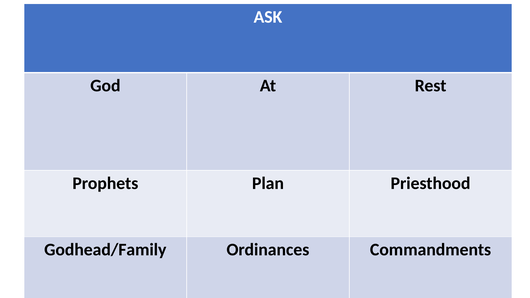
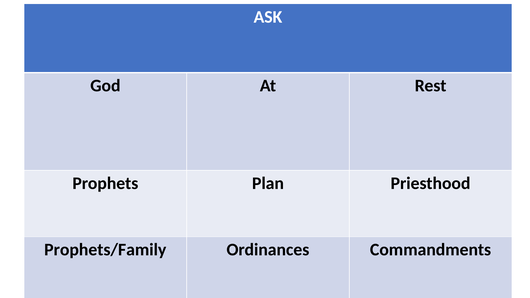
Godhead/Family: Godhead/Family -> Prophets/Family
